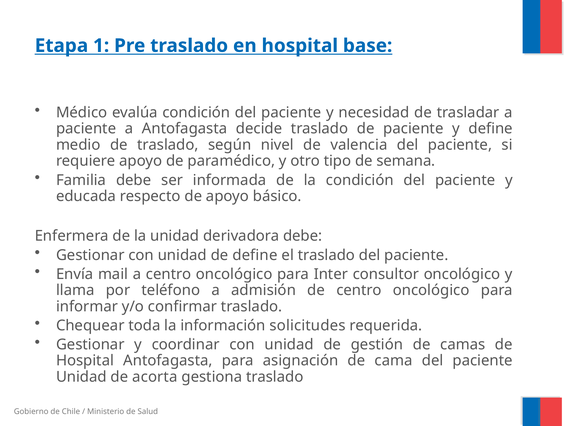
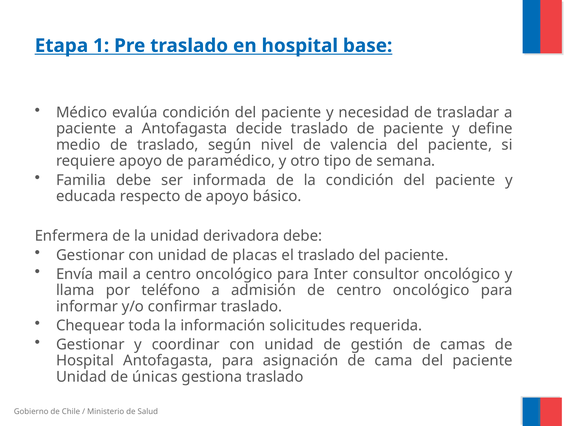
de define: define -> placas
acorta: acorta -> únicas
